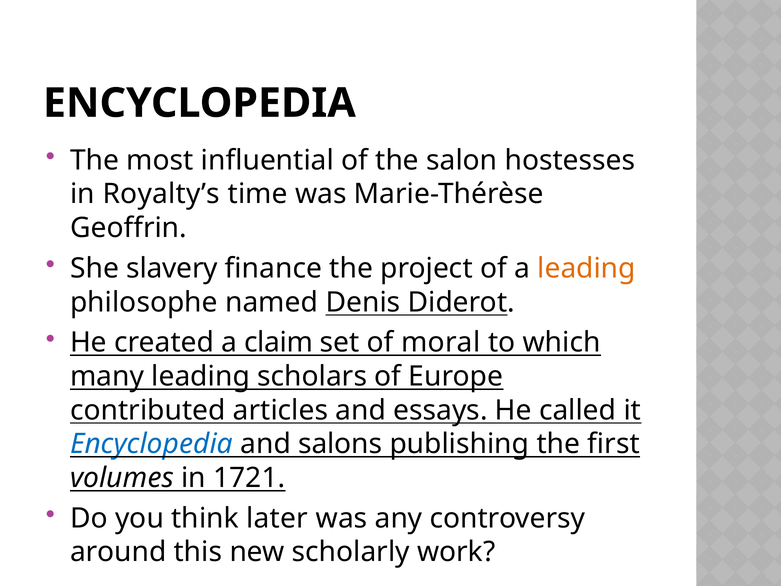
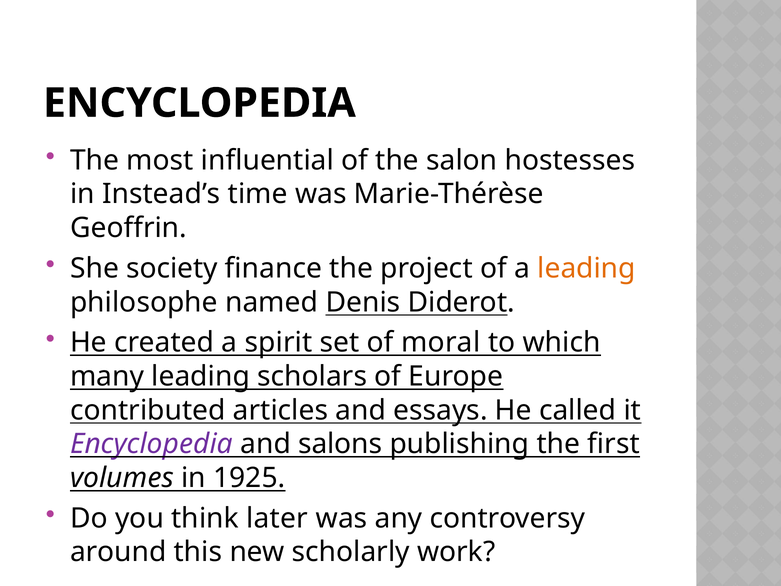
Royalty’s: Royalty’s -> Instead’s
slavery: slavery -> society
claim: claim -> spirit
Encyclopedia at (152, 444) colour: blue -> purple
1721: 1721 -> 1925
